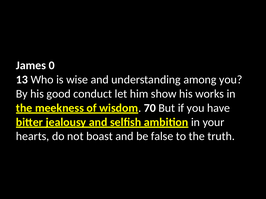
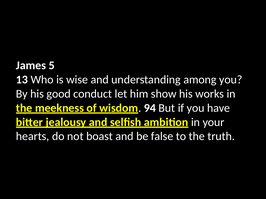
0: 0 -> 5
70: 70 -> 94
